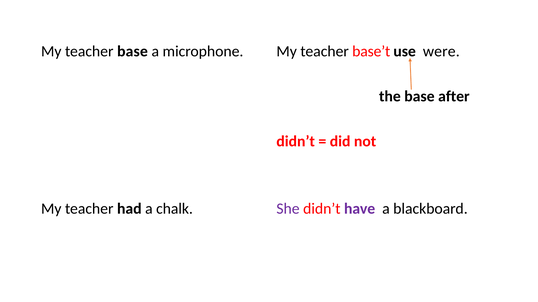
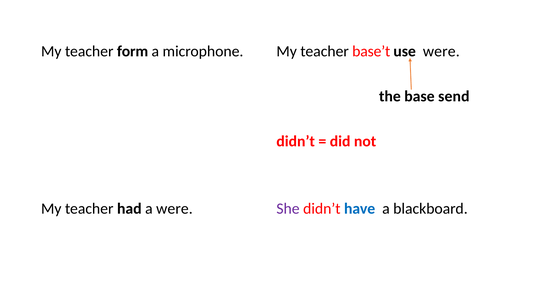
teacher base: base -> form
after: after -> send
a chalk: chalk -> were
have colour: purple -> blue
